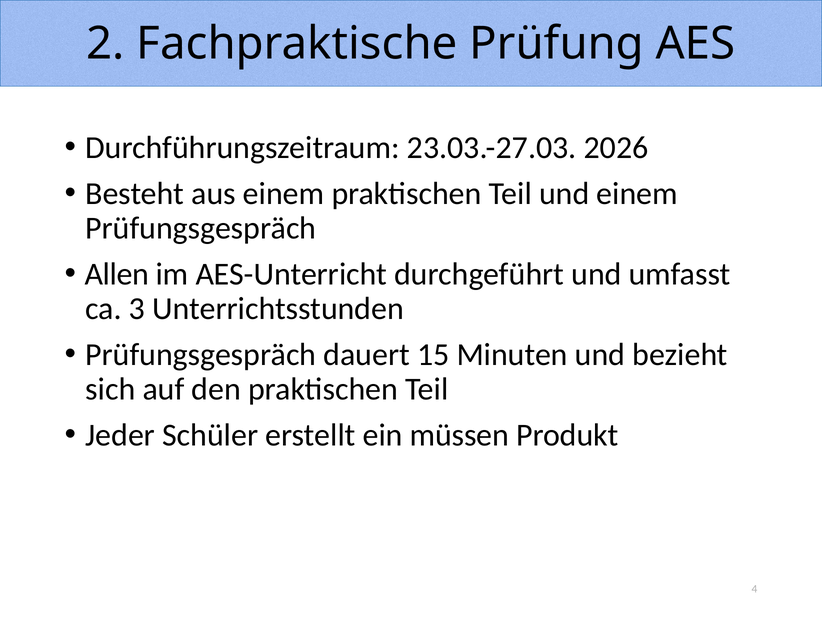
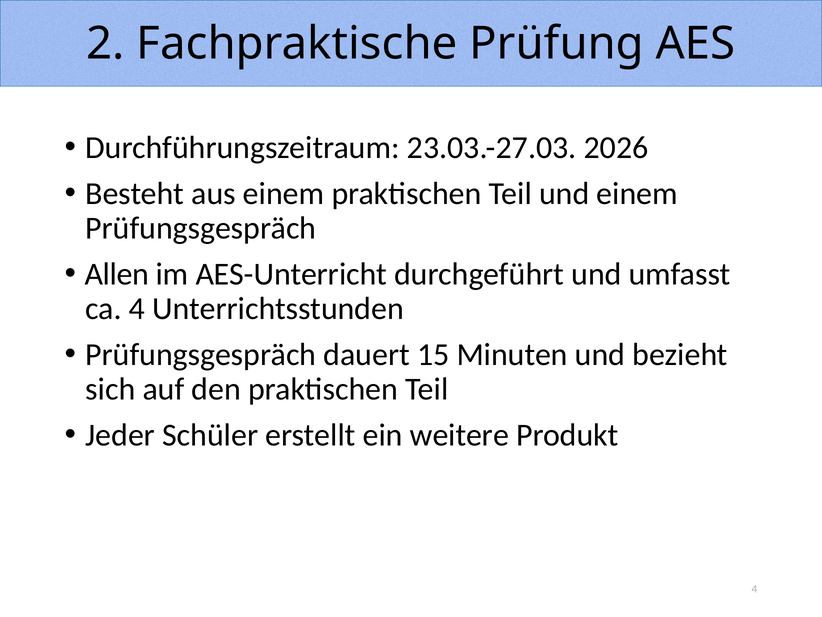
ca 3: 3 -> 4
müssen: müssen -> weitere
